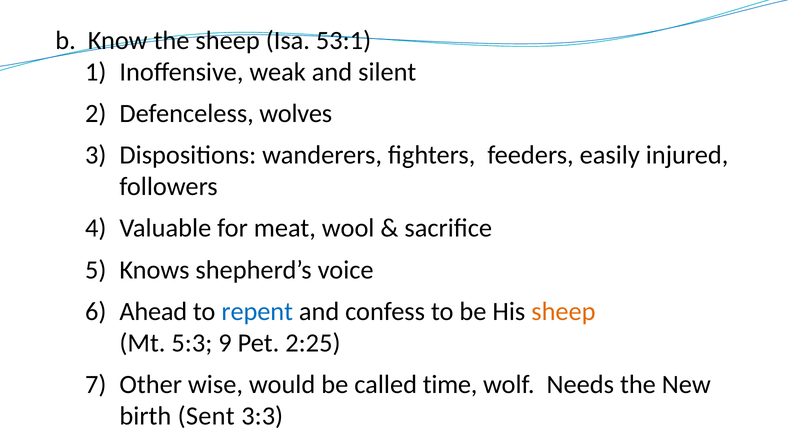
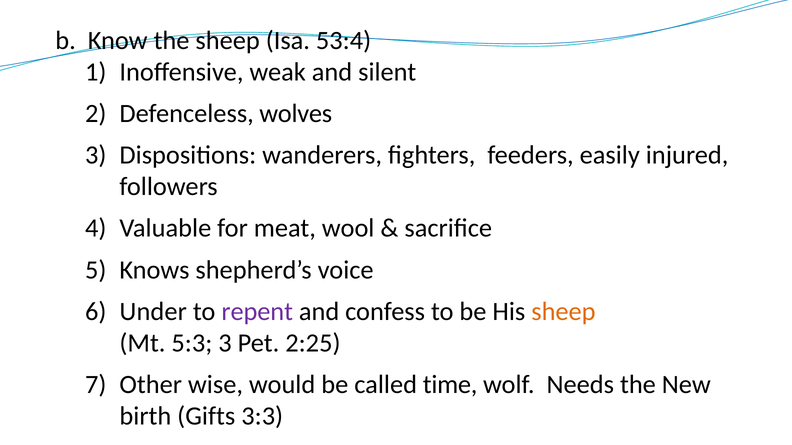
53:1: 53:1 -> 53:4
Ahead: Ahead -> Under
repent colour: blue -> purple
5:3 9: 9 -> 3
Sent: Sent -> Gifts
